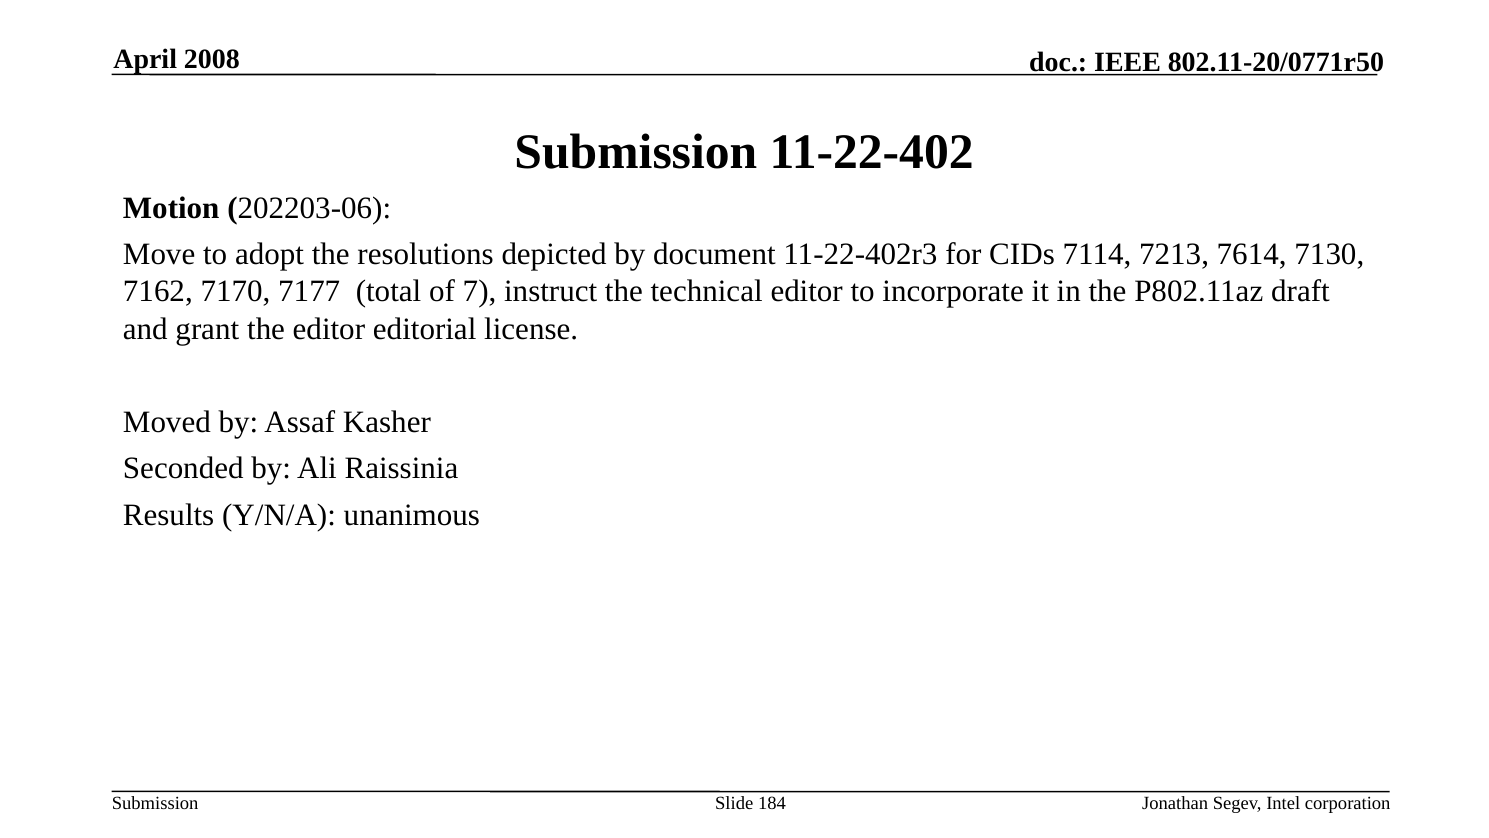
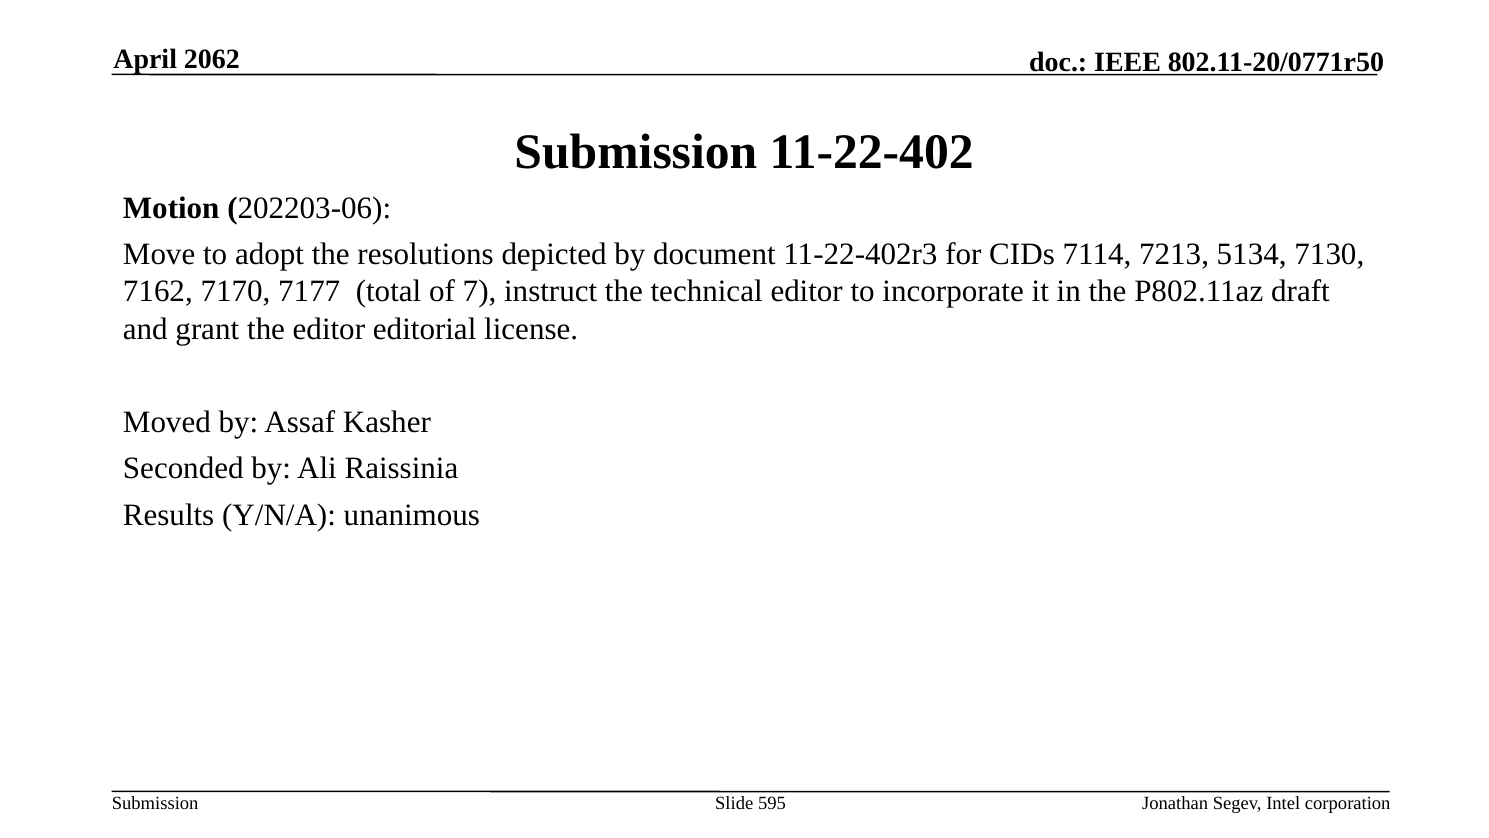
2008: 2008 -> 2062
7614: 7614 -> 5134
184: 184 -> 595
